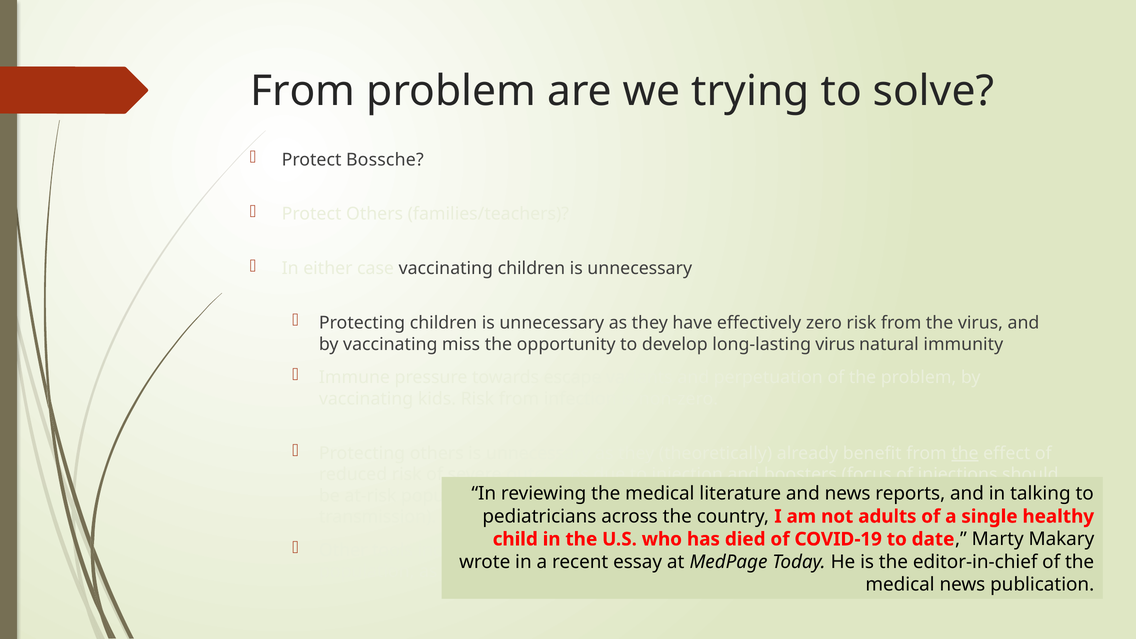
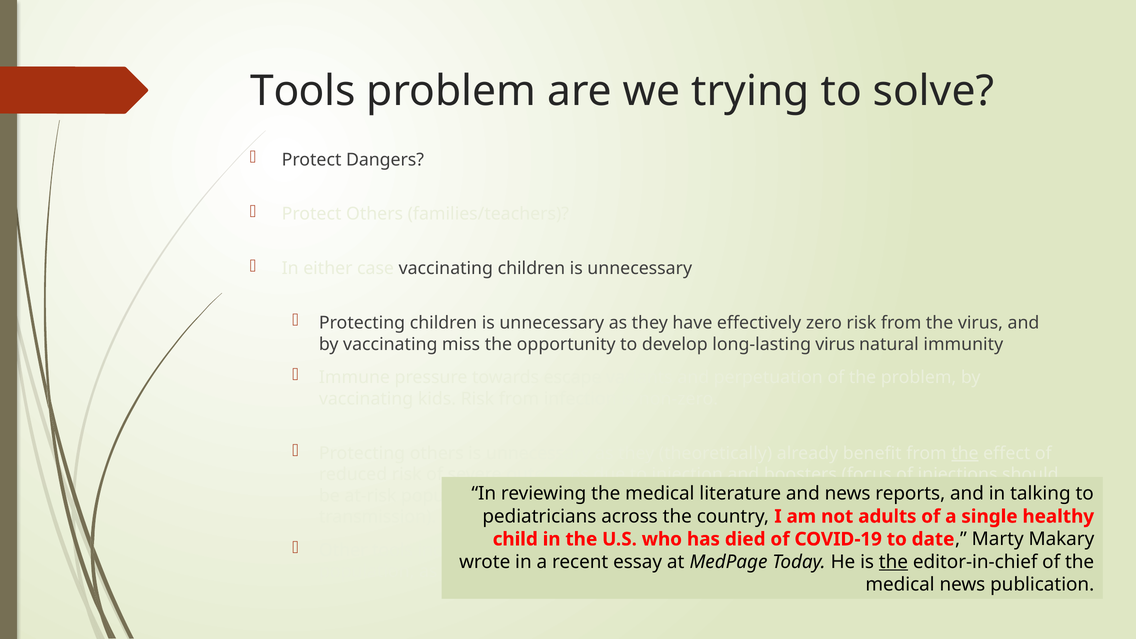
From at (303, 91): From -> Tools
Bossche: Bossche -> Dangers
the at (893, 562) underline: none -> present
